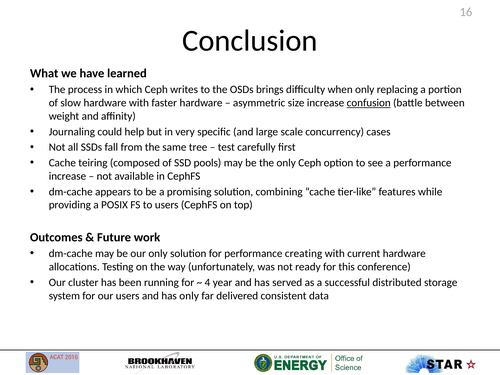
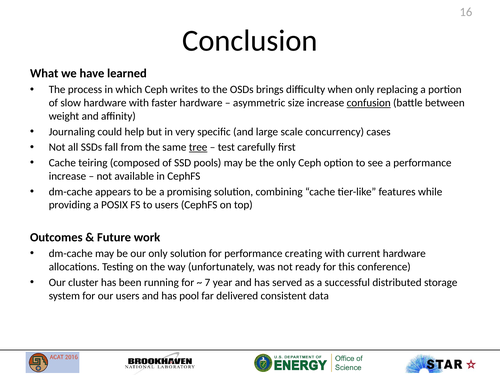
tree underline: none -> present
4: 4 -> 7
has only: only -> pool
